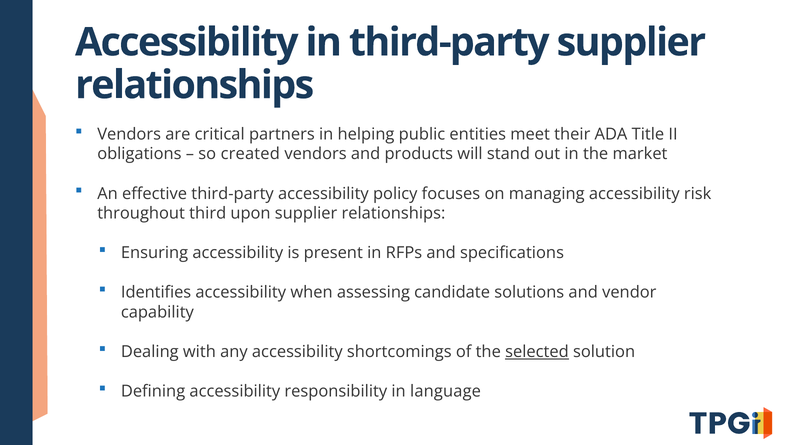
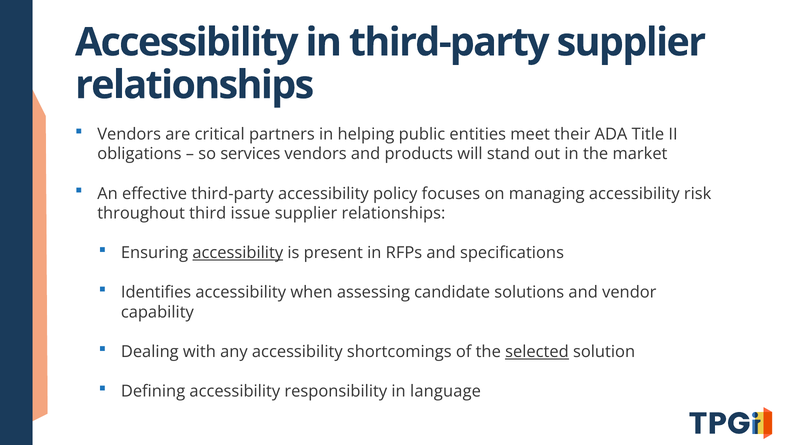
created: created -> services
upon: upon -> issue
accessibility at (238, 253) underline: none -> present
